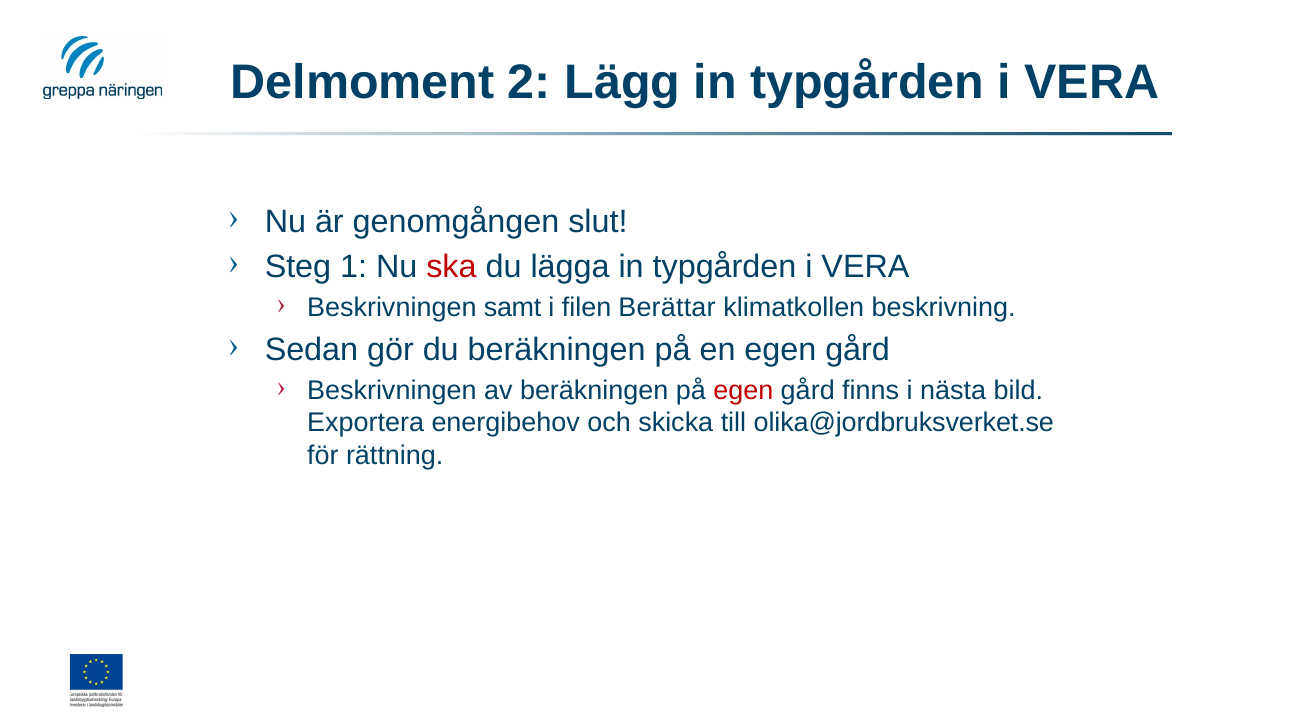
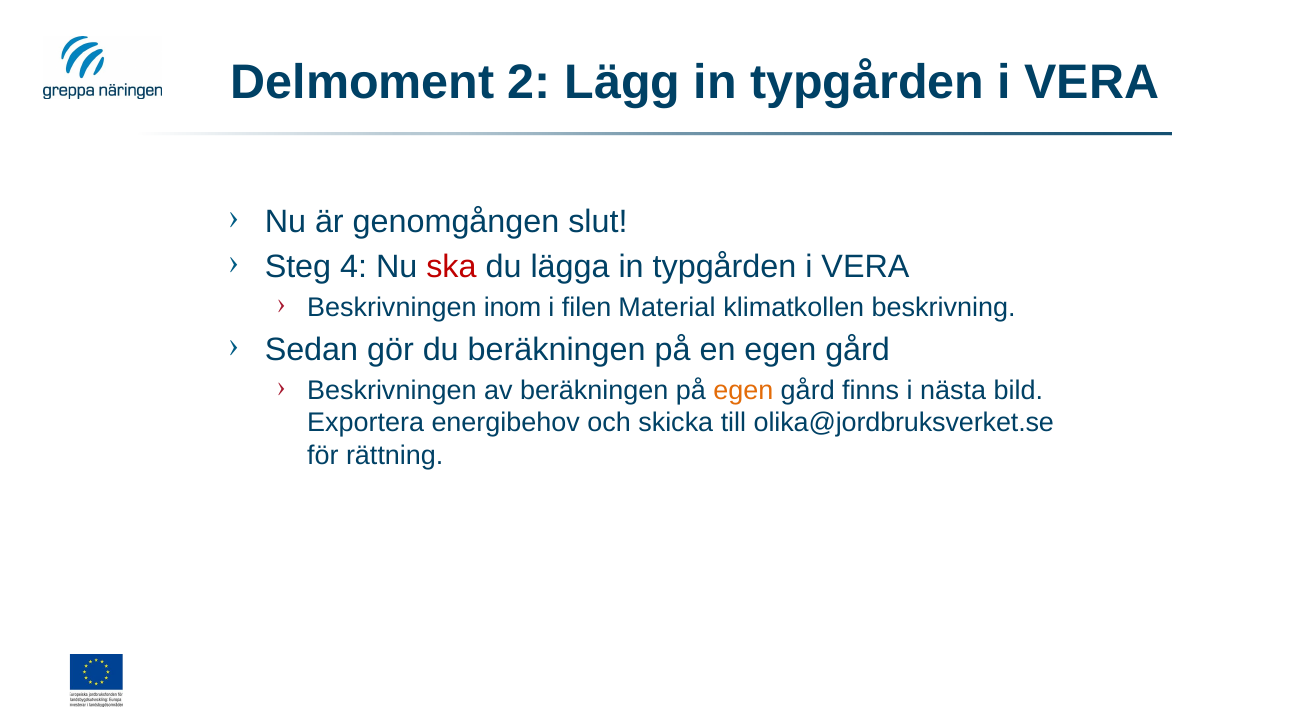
1: 1 -> 4
samt: samt -> inom
Berättar: Berättar -> Material
egen at (743, 391) colour: red -> orange
